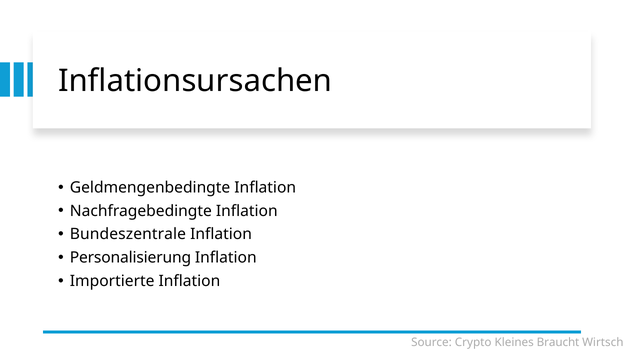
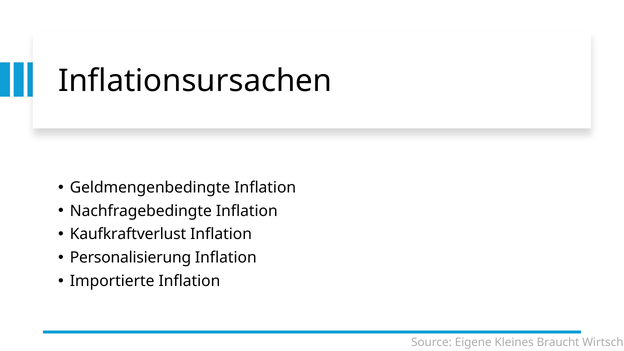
Bundeszentrale: Bundeszentrale -> Kaufkraftverlust
Crypto: Crypto -> Eigene
